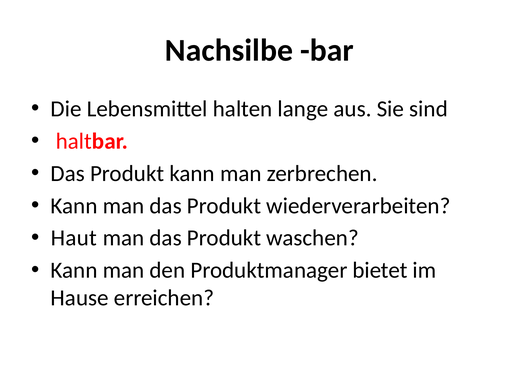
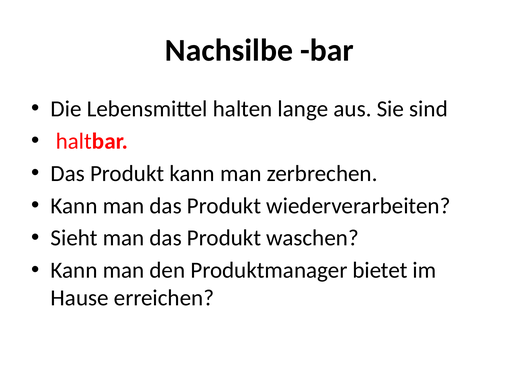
Haut: Haut -> Sieht
